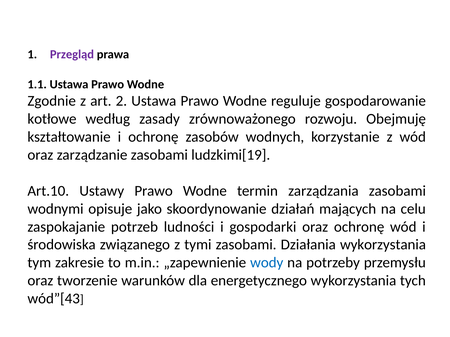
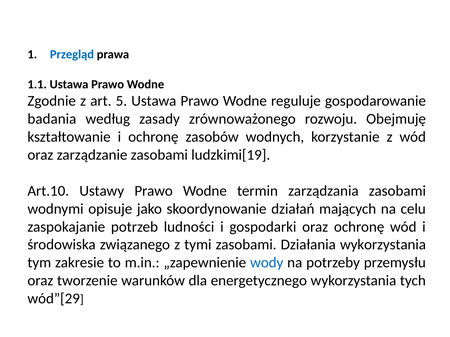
Przegląd colour: purple -> blue
2: 2 -> 5
kotłowe: kotłowe -> badania
wód”[43: wód”[43 -> wód”[29
